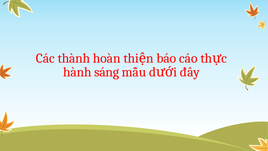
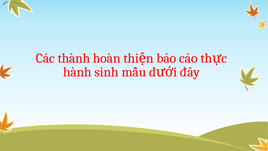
sáng: sáng -> sinh
